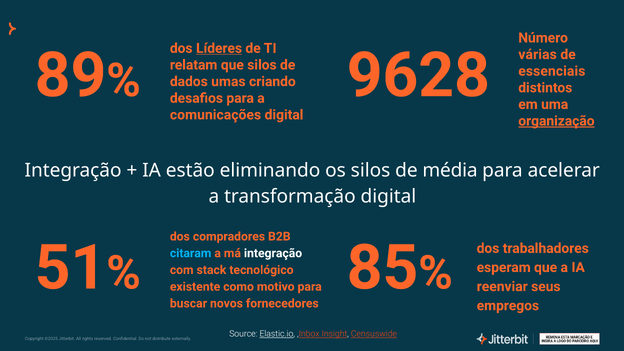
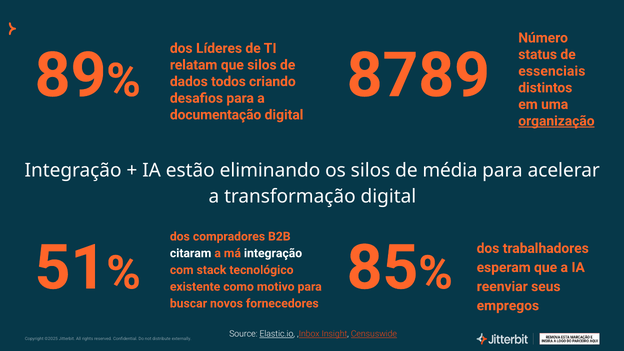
Líderes underline: present -> none
várias: várias -> status
9628: 9628 -> 8789
umas: umas -> todos
comunicações: comunicações -> documentação
citaram colour: light blue -> white
